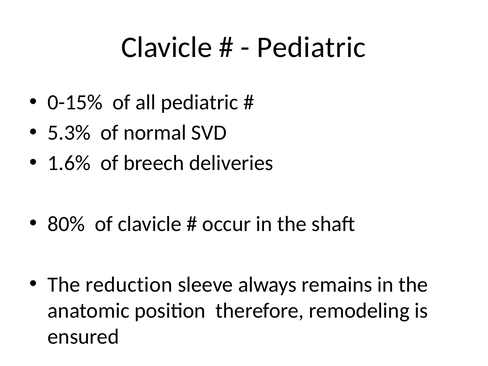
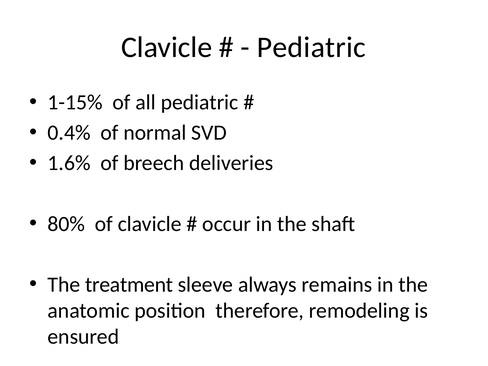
0-15%: 0-15% -> 1-15%
5.3%: 5.3% -> 0.4%
reduction: reduction -> treatment
